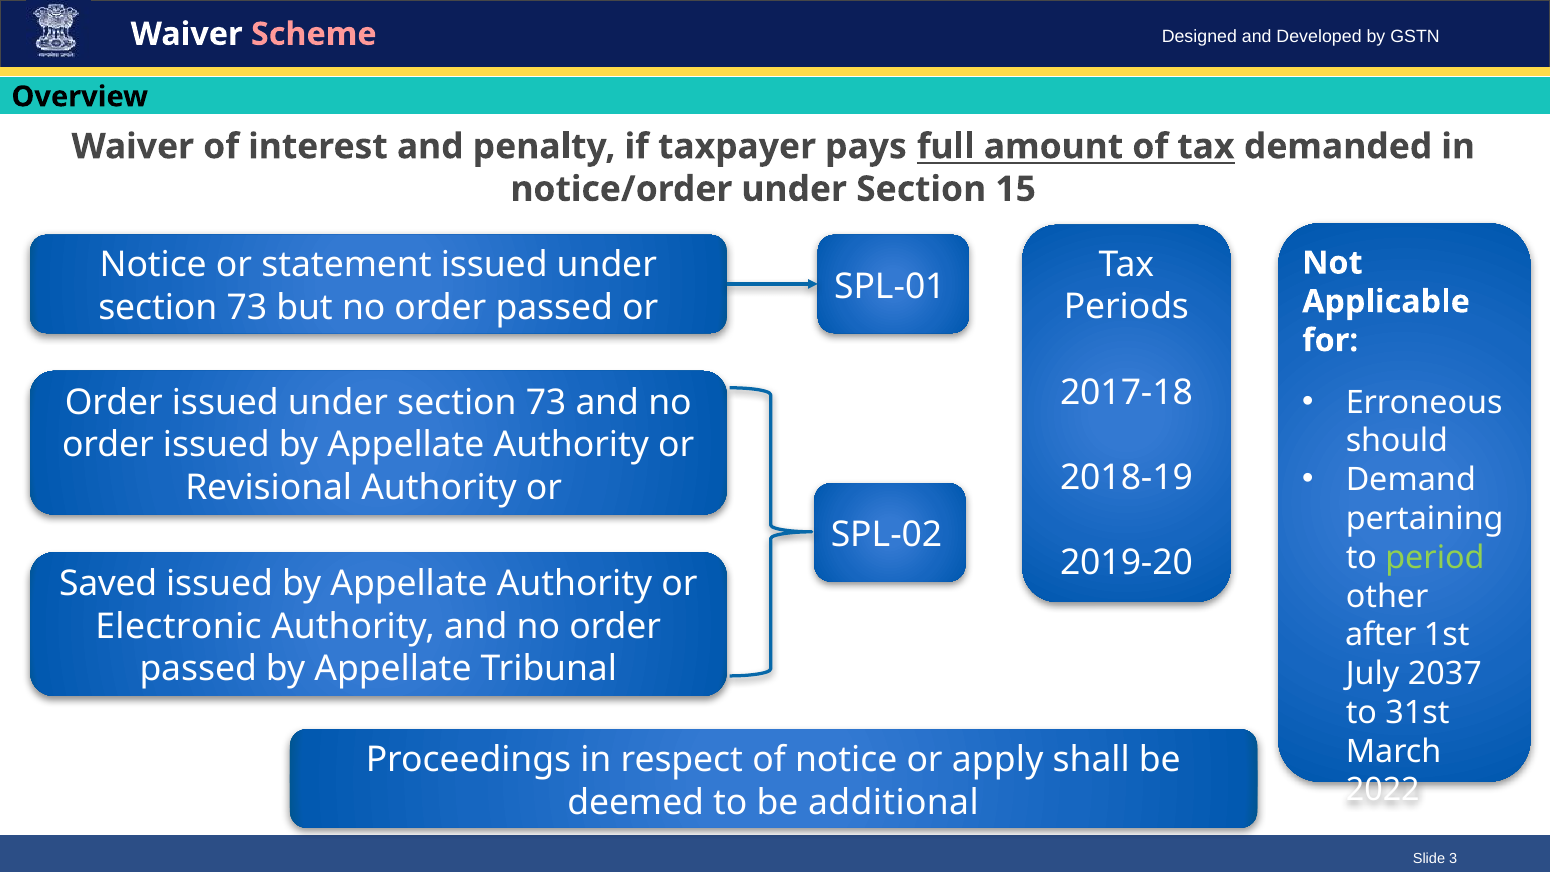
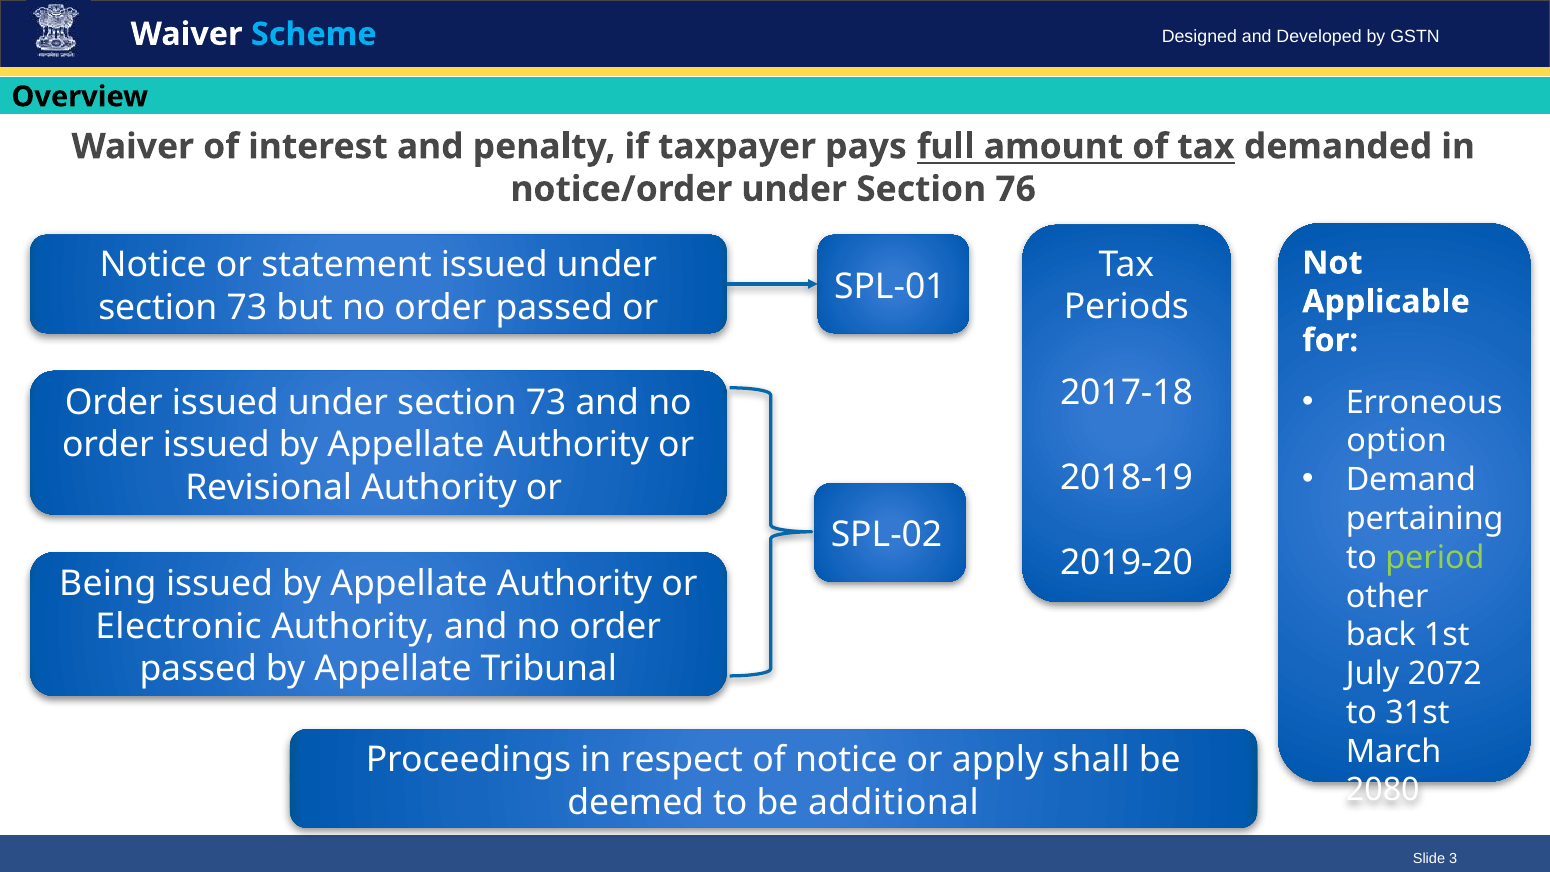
Scheme colour: pink -> light blue
15: 15 -> 76
should: should -> option
Saved: Saved -> Being
after: after -> back
2037: 2037 -> 2072
2022: 2022 -> 2080
